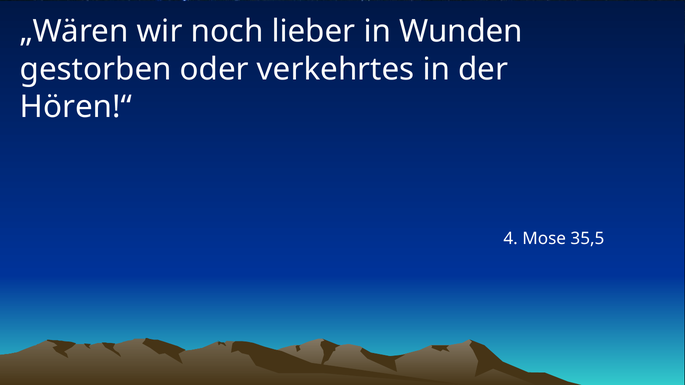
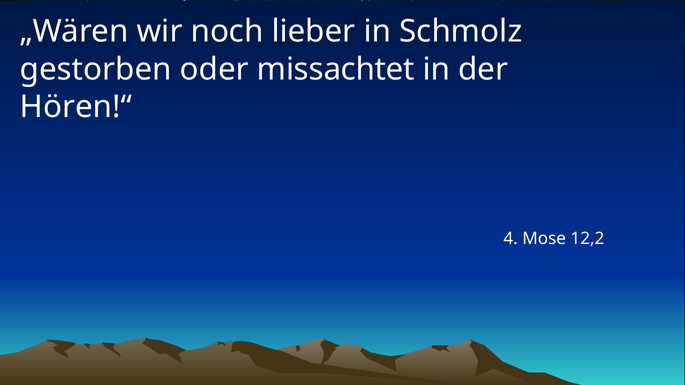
Wunden: Wunden -> Schmolz
verkehrtes: verkehrtes -> missachtet
35,5: 35,5 -> 12,2
